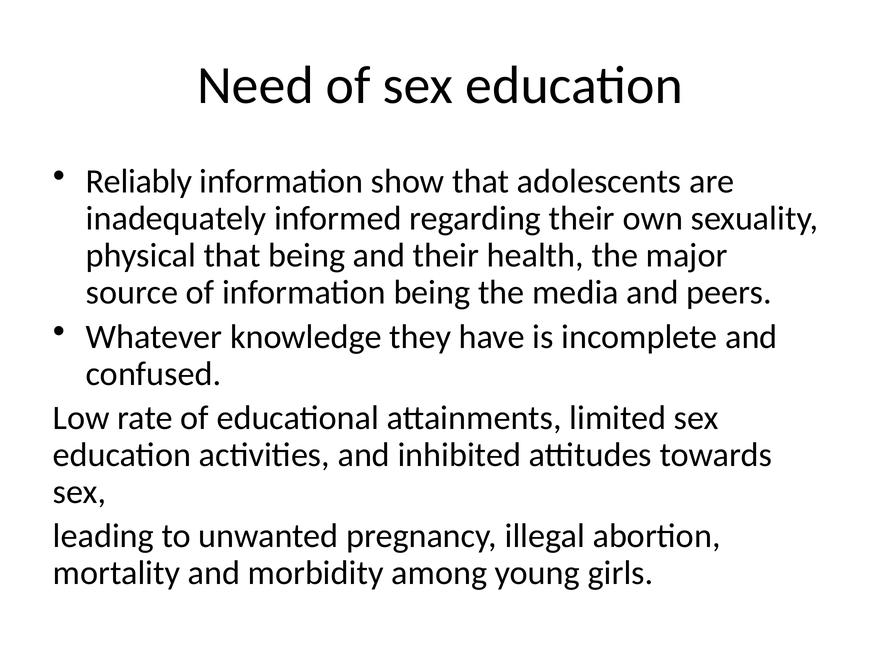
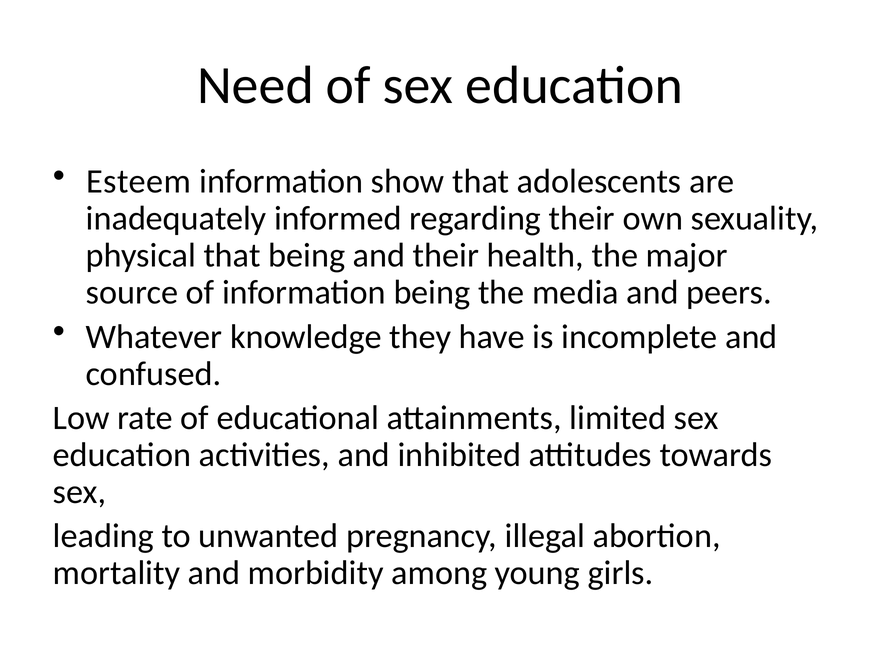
Reliably: Reliably -> Esteem
